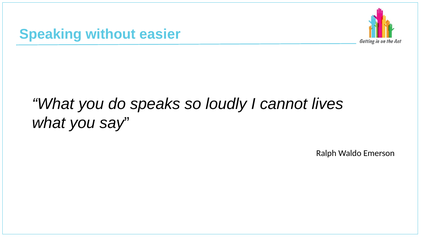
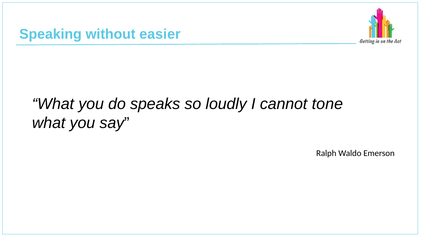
lives: lives -> tone
